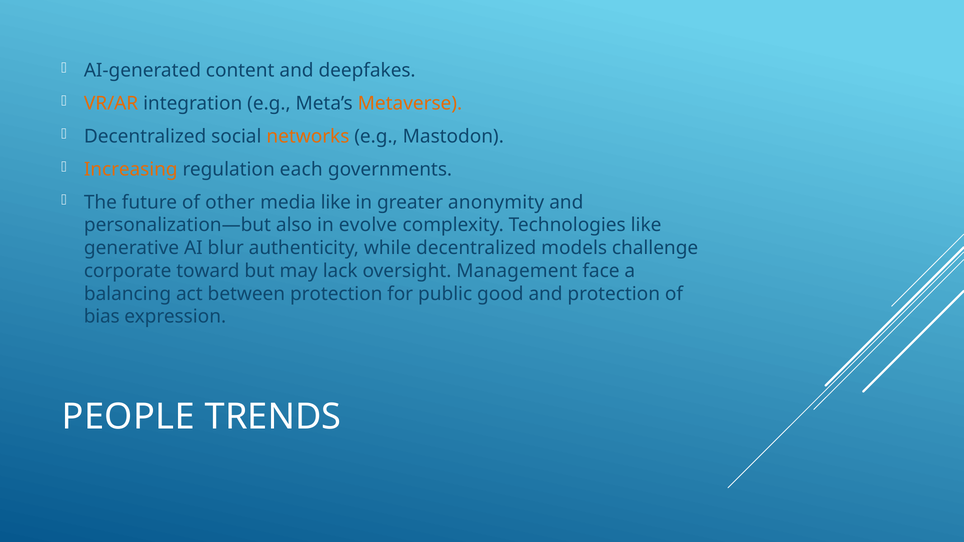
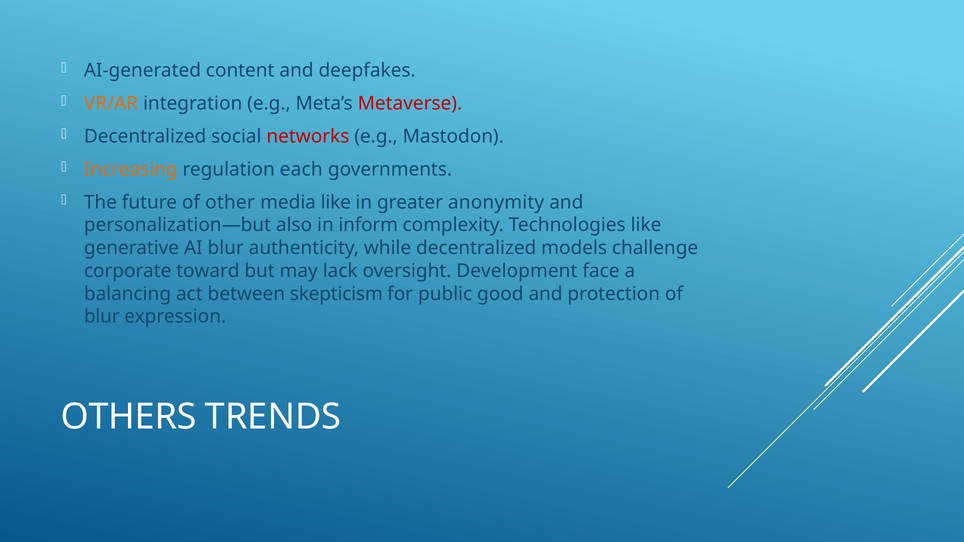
Metaverse colour: orange -> red
networks colour: orange -> red
evolve: evolve -> inform
Management: Management -> Development
between protection: protection -> skepticism
bias at (102, 317): bias -> blur
PEOPLE: PEOPLE -> OTHERS
